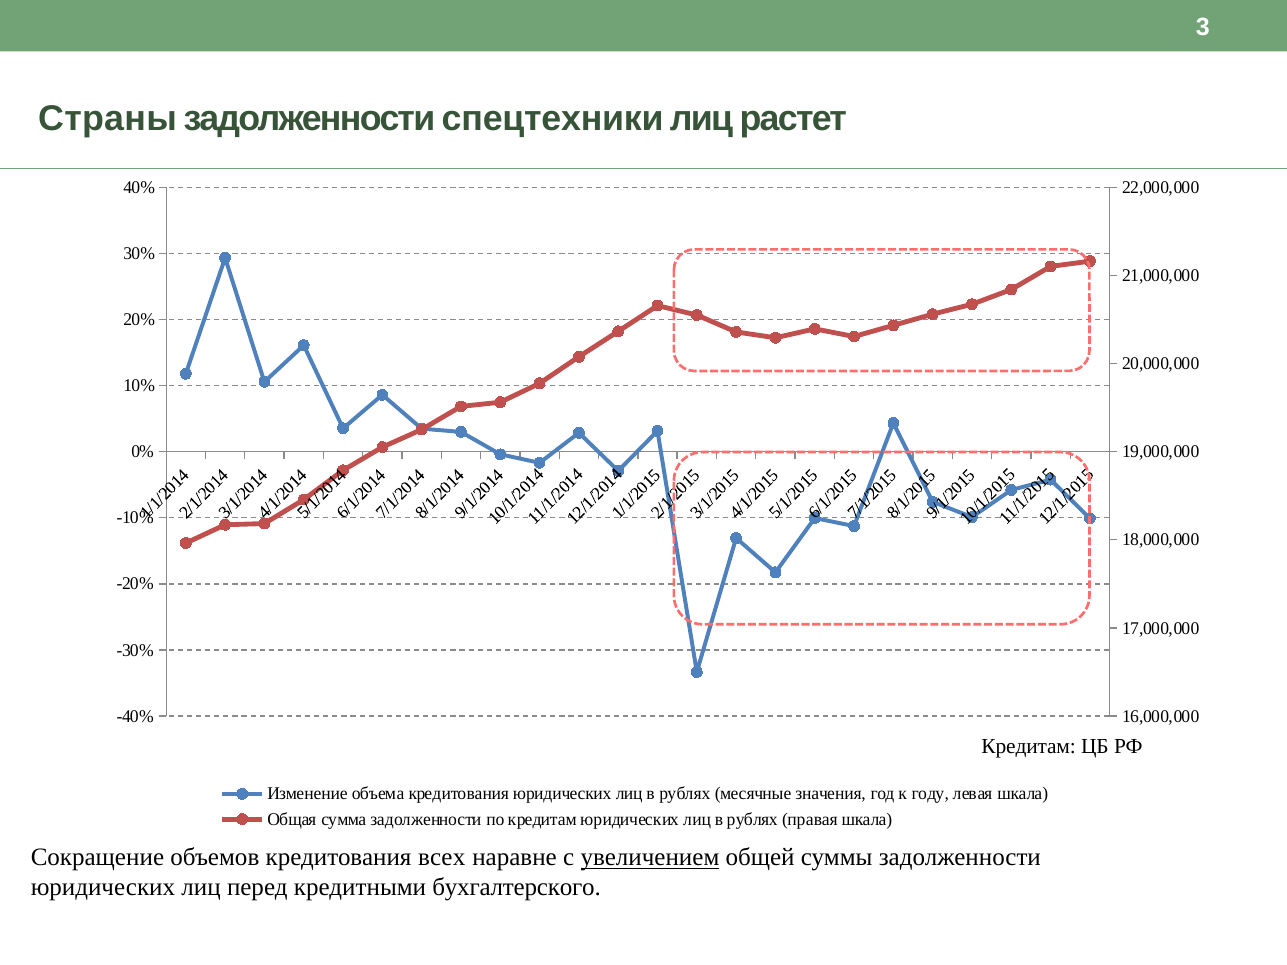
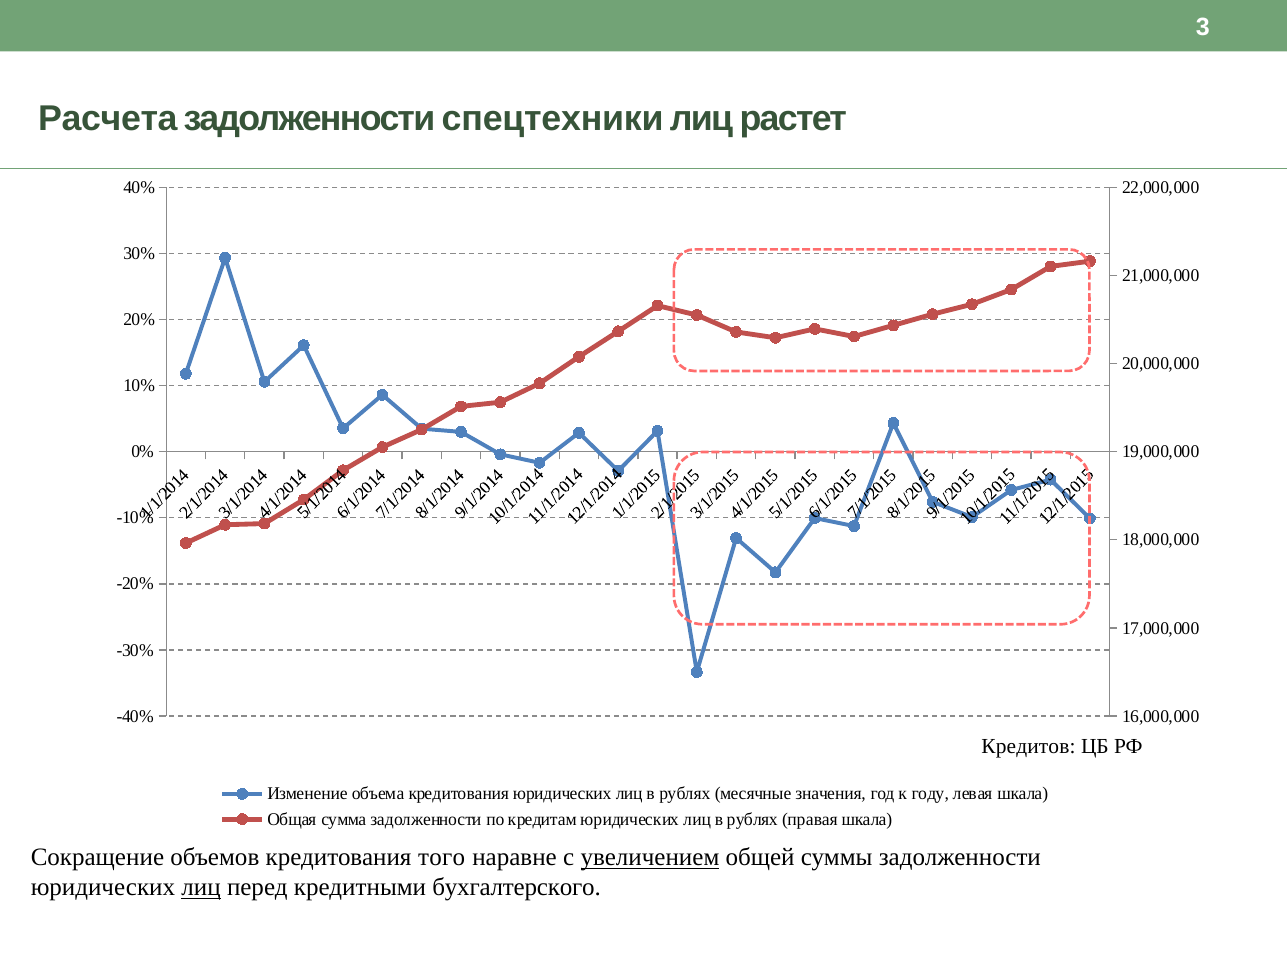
Страны: Страны -> Расчета
Кредитам at (1029, 747): Кредитам -> Кредитов
всех: всех -> того
лиц at (201, 888) underline: none -> present
